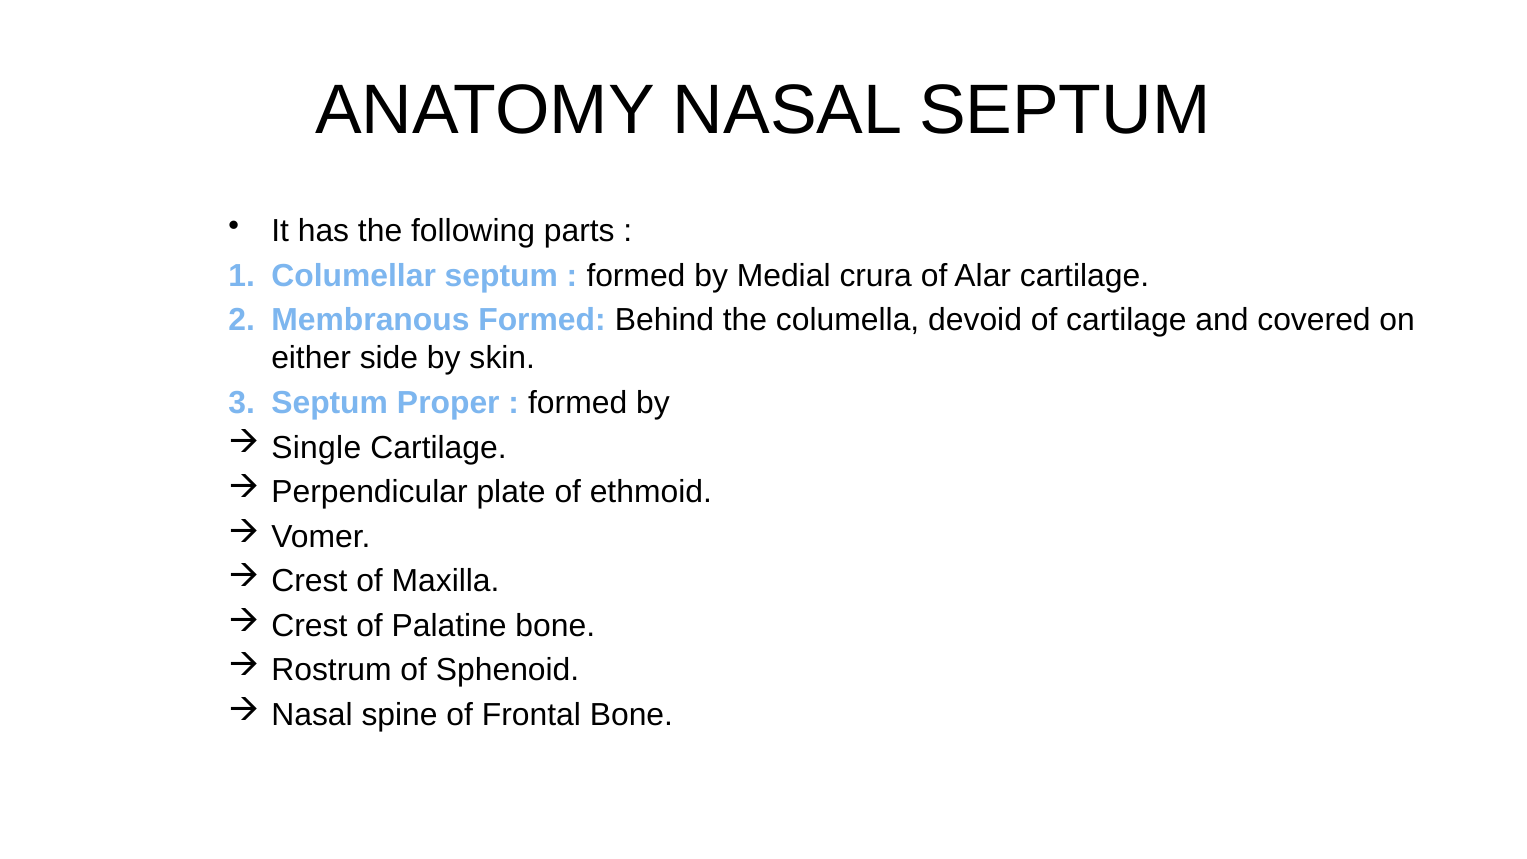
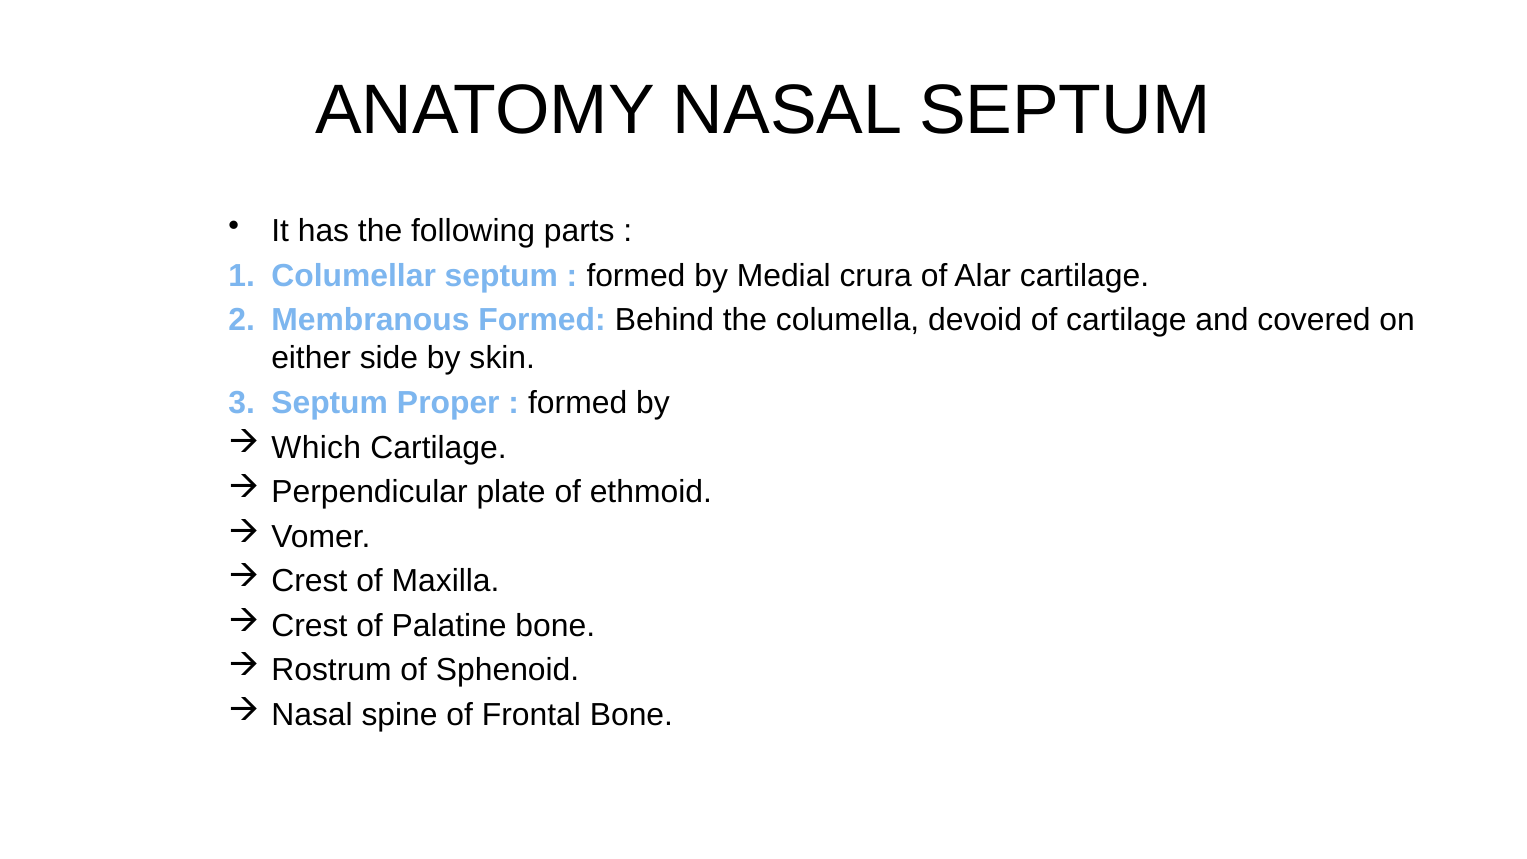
Single: Single -> Which
